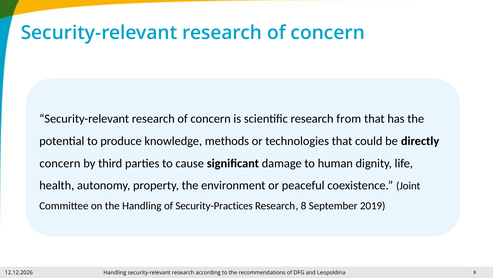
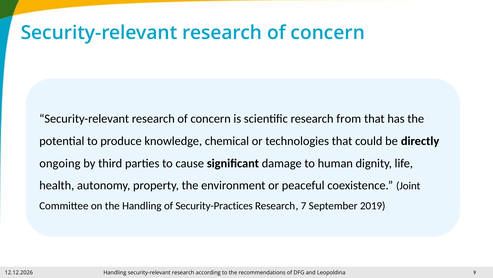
methods: methods -> chemical
concern at (60, 163): concern -> ongoing
8: 8 -> 7
